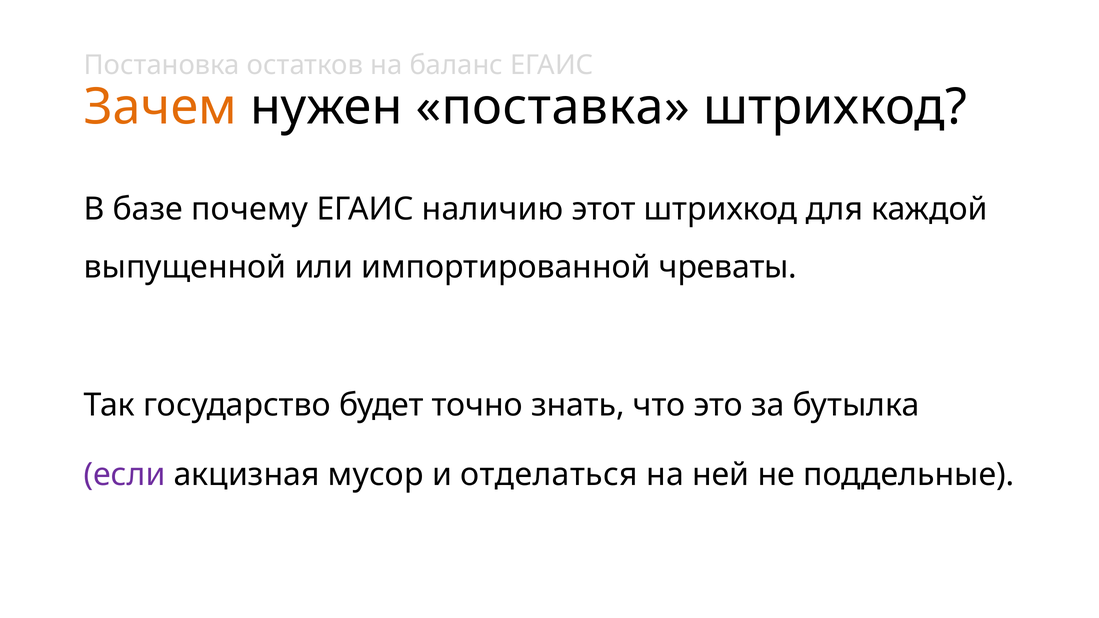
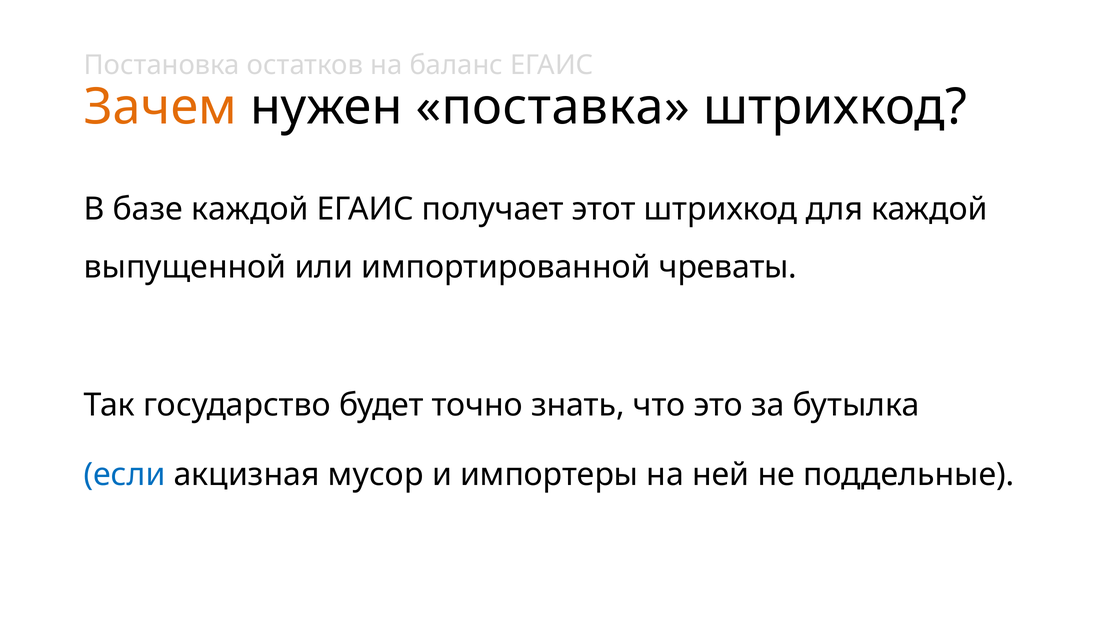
базе почему: почему -> каждой
наличию: наличию -> получает
если colour: purple -> blue
отделаться: отделаться -> импортеры
